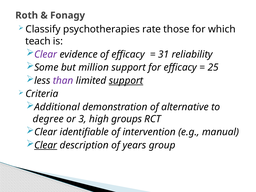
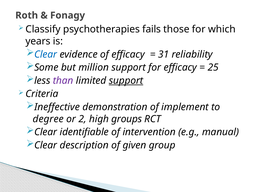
rate: rate -> fails
teach: teach -> years
Clear at (46, 54) colour: purple -> blue
Additional: Additional -> Ineffective
alternative: alternative -> implement
3: 3 -> 2
Clear at (46, 145) underline: present -> none
years: years -> given
